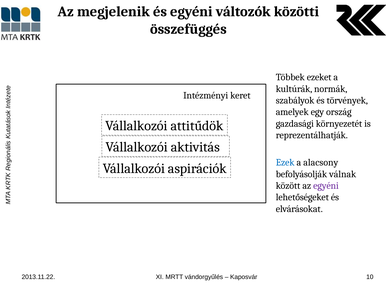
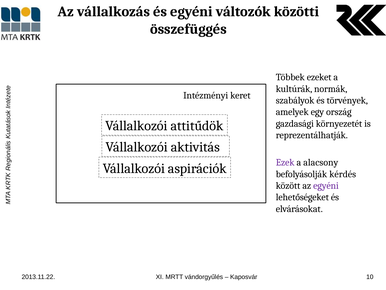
megjelenik: megjelenik -> vállalkozás
Ezek colour: blue -> purple
válnak: válnak -> kérdés
